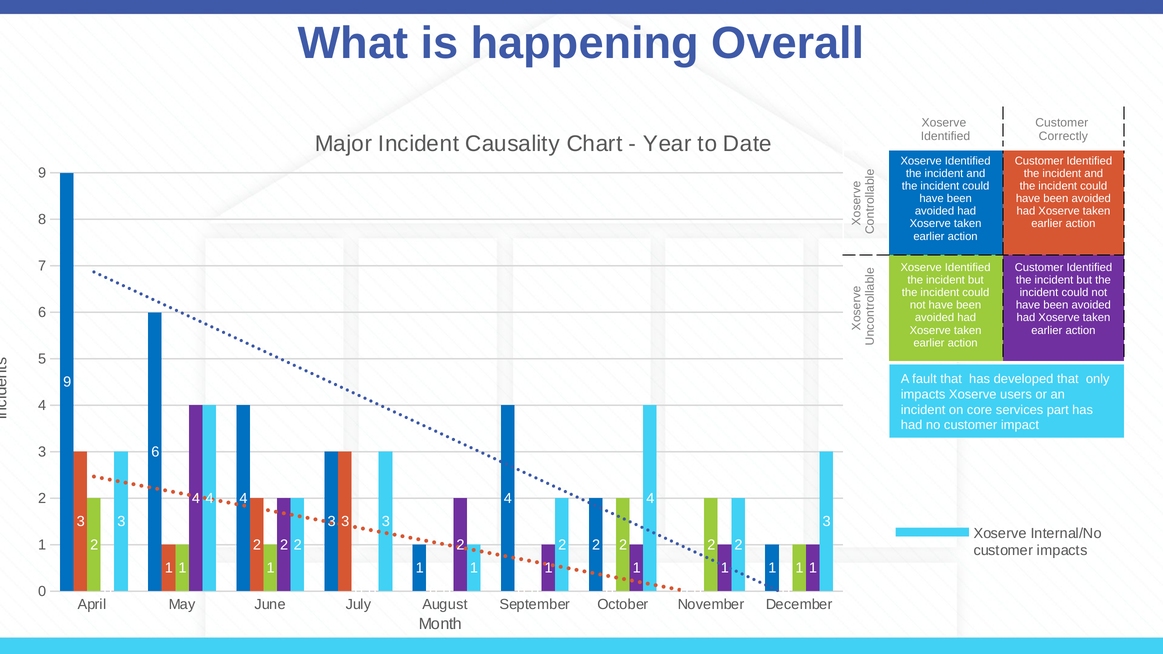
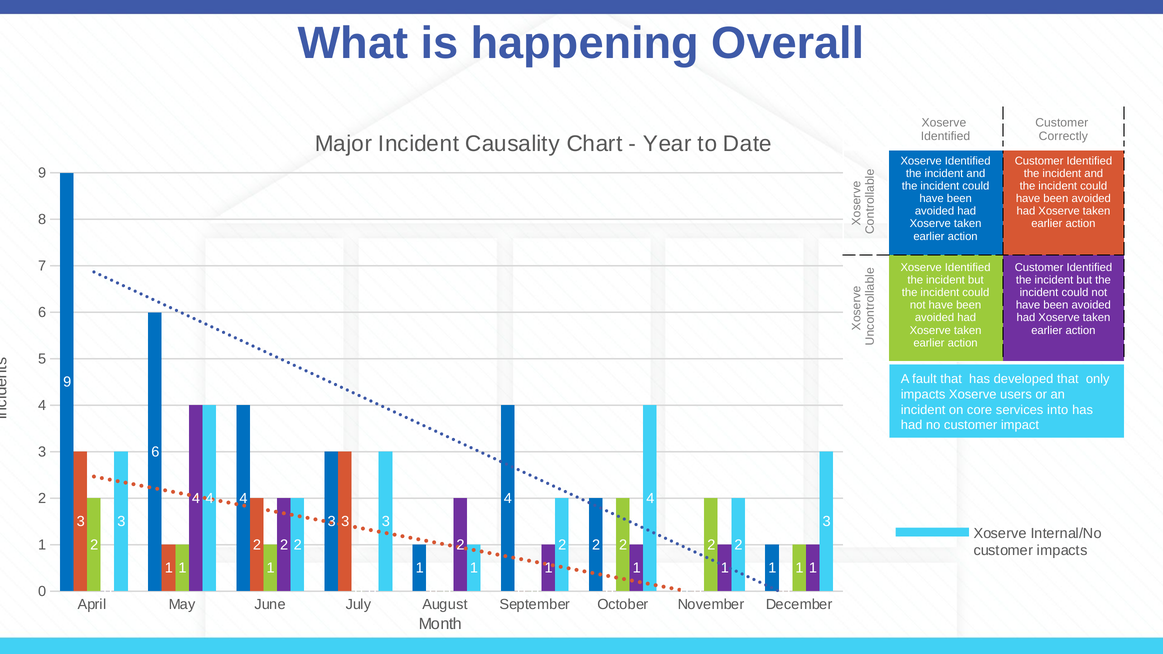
part: part -> into
